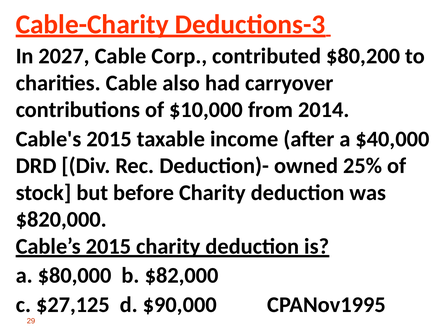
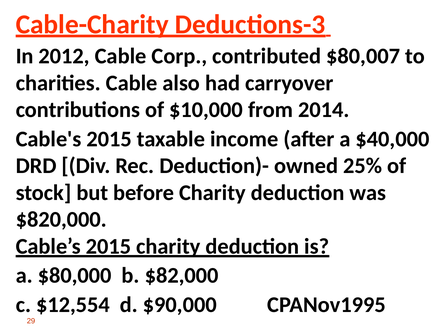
2027: 2027 -> 2012
$80,200: $80,200 -> $80,007
$27,125: $27,125 -> $12,554
